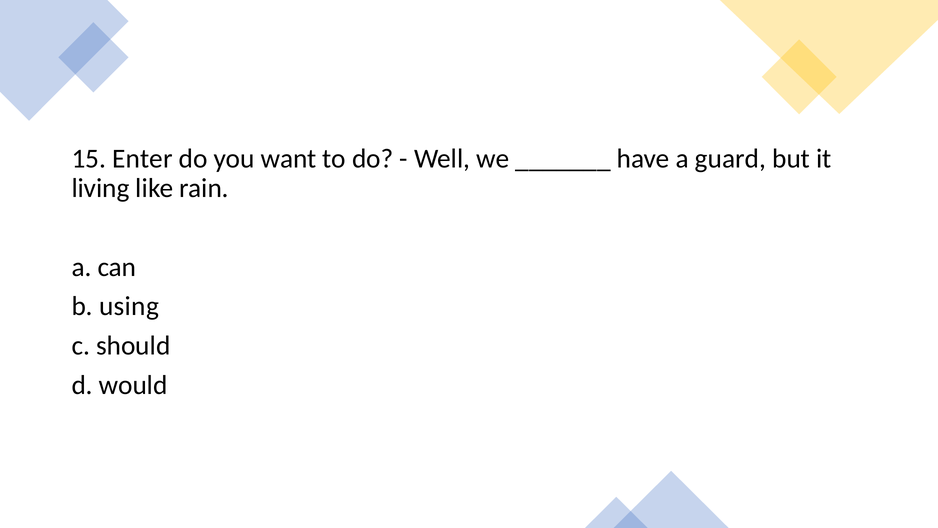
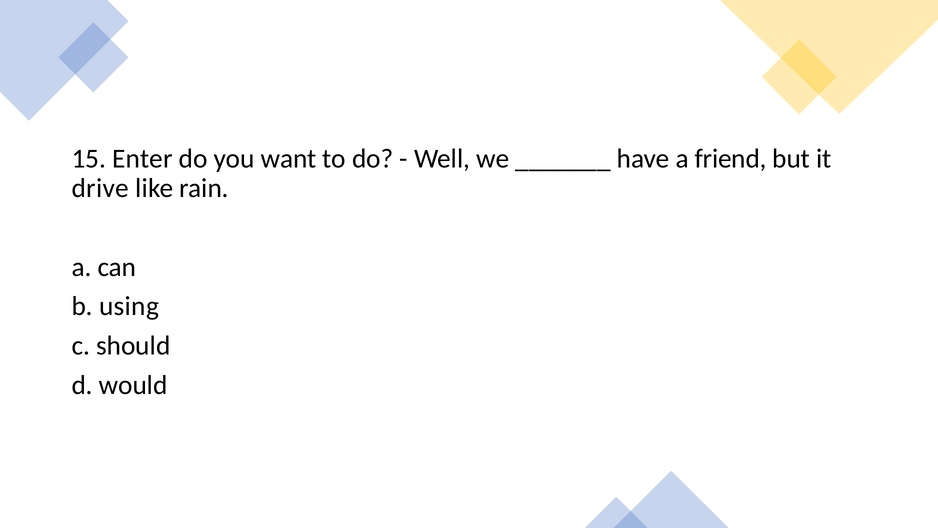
guard: guard -> friend
living: living -> drive
